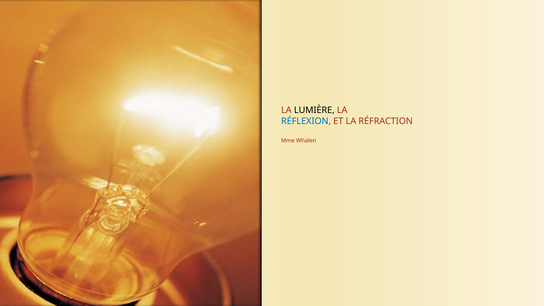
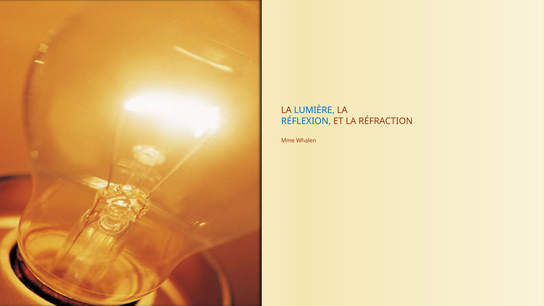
LUMIÈRE colour: black -> blue
